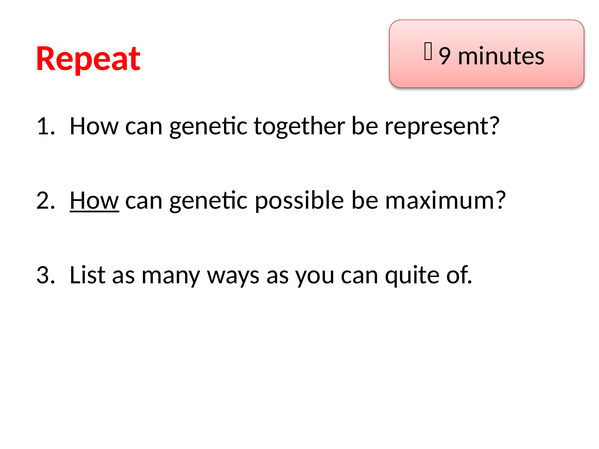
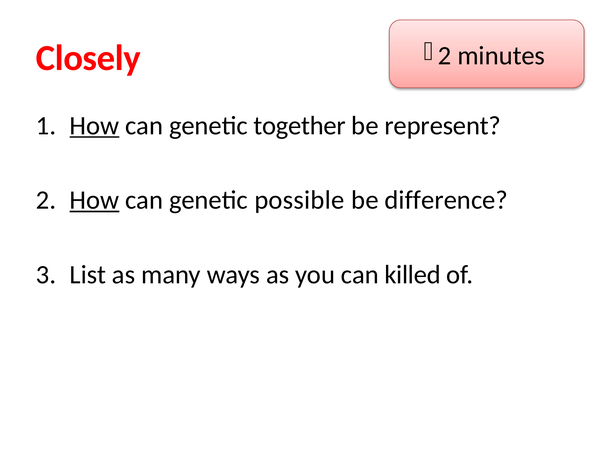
9 at (445, 56): 9 -> 2
Repeat: Repeat -> Closely
How at (94, 126) underline: none -> present
maximum: maximum -> difference
quite: quite -> killed
